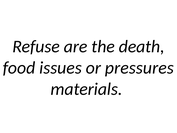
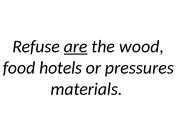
are underline: none -> present
death: death -> wood
issues: issues -> hotels
